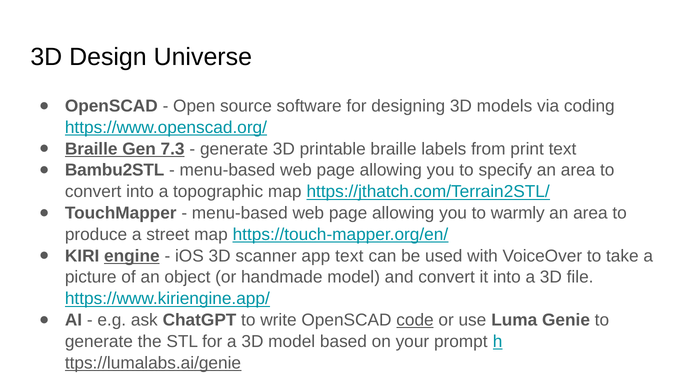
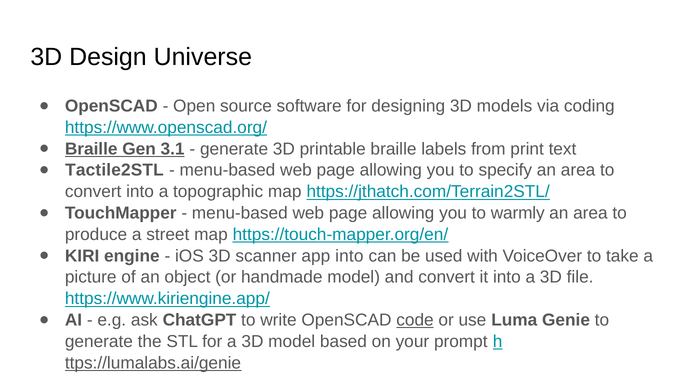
7.3: 7.3 -> 3.1
Bambu2STL: Bambu2STL -> Tactile2STL
engine underline: present -> none
app text: text -> into
